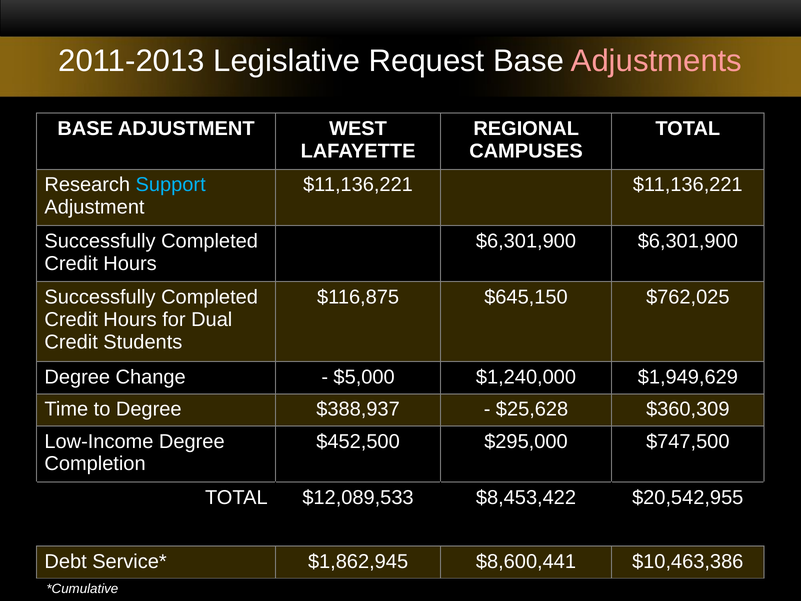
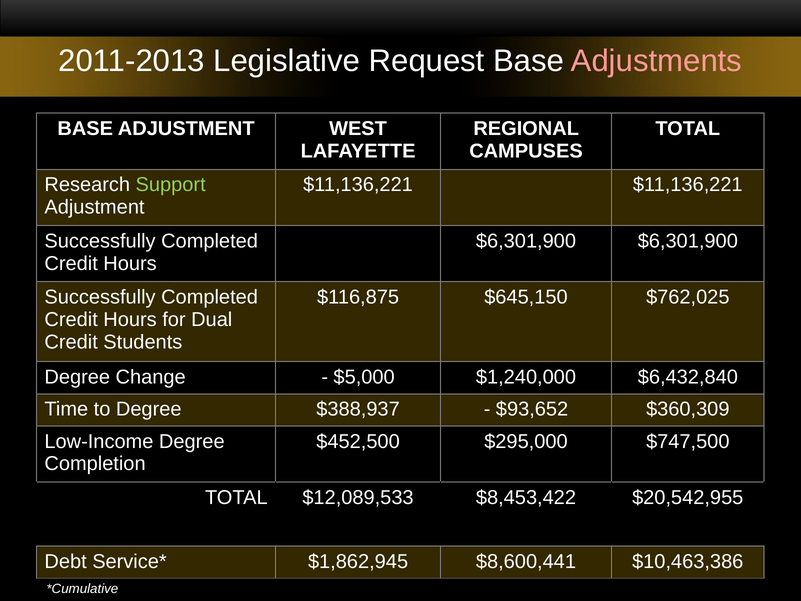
Support colour: light blue -> light green
$1,949,629: $1,949,629 -> $6,432,840
$25,628: $25,628 -> $93,652
